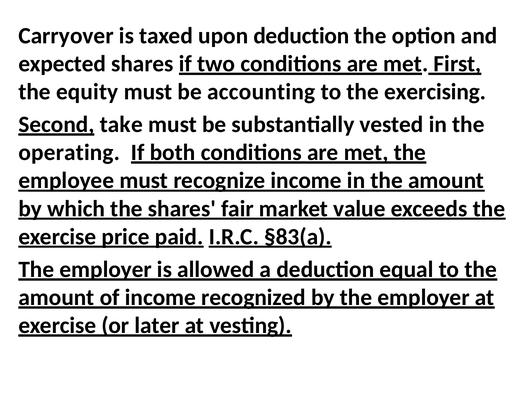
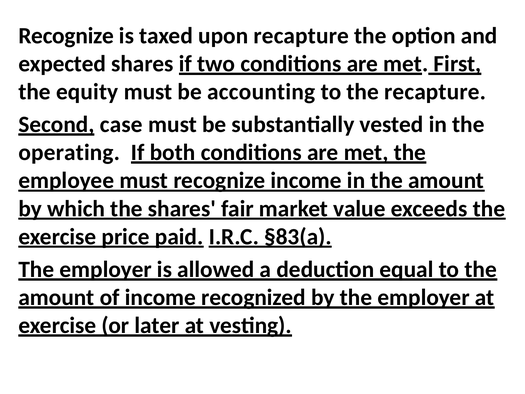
Carryover at (66, 36): Carryover -> Recognize
upon deduction: deduction -> recapture
the exercising: exercising -> recapture
take: take -> case
